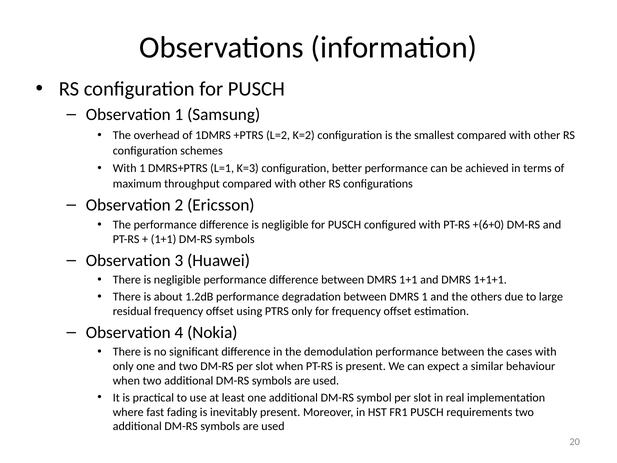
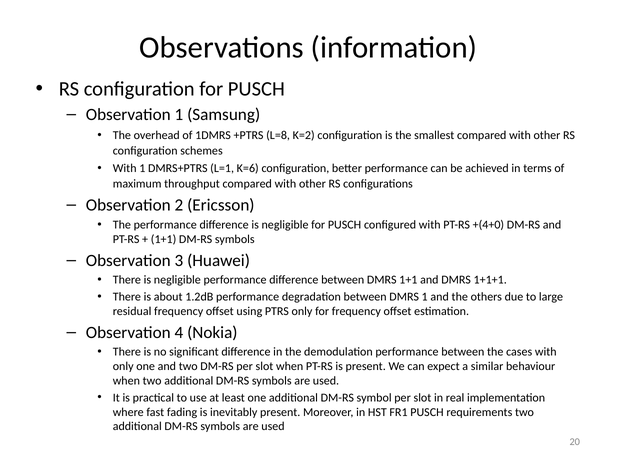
L=2: L=2 -> L=8
K=3: K=3 -> K=6
+(6+0: +(6+0 -> +(4+0
